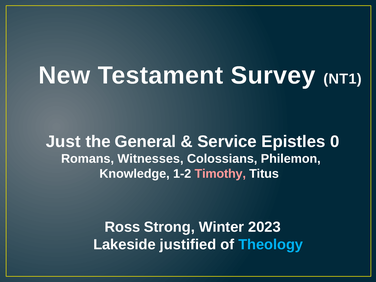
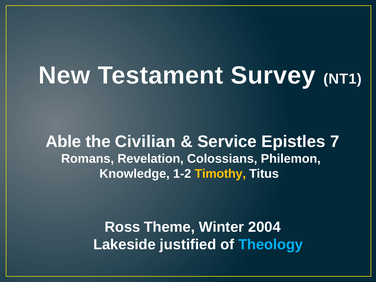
Just: Just -> Able
General: General -> Civilian
0: 0 -> 7
Witnesses: Witnesses -> Revelation
Timothy colour: pink -> yellow
Strong: Strong -> Theme
2023: 2023 -> 2004
